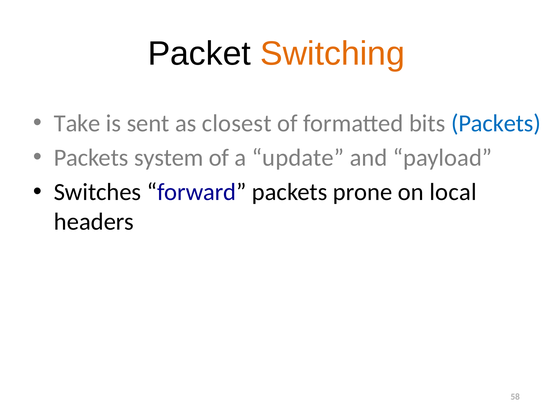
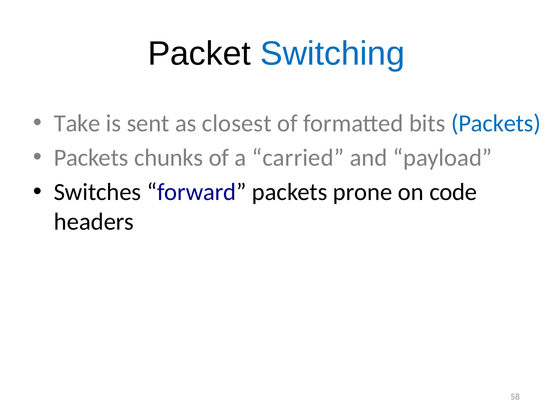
Switching colour: orange -> blue
system: system -> chunks
update: update -> carried
local: local -> code
